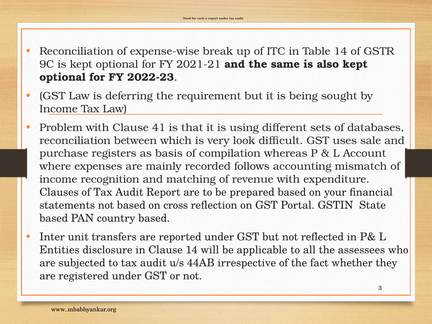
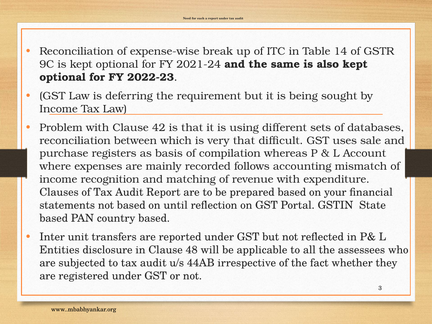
2021-21: 2021-21 -> 2021-24
41: 41 -> 42
very look: look -> that
cross: cross -> until
Clause 14: 14 -> 48
